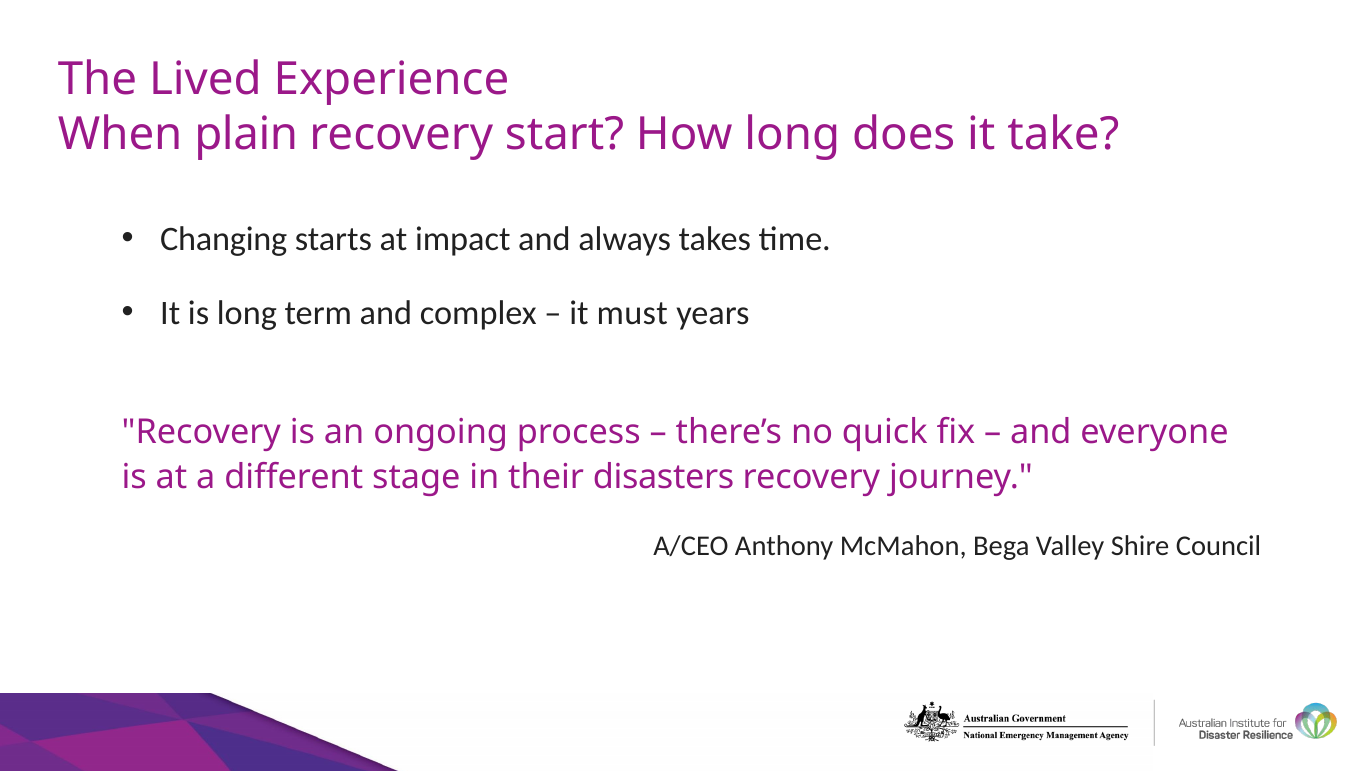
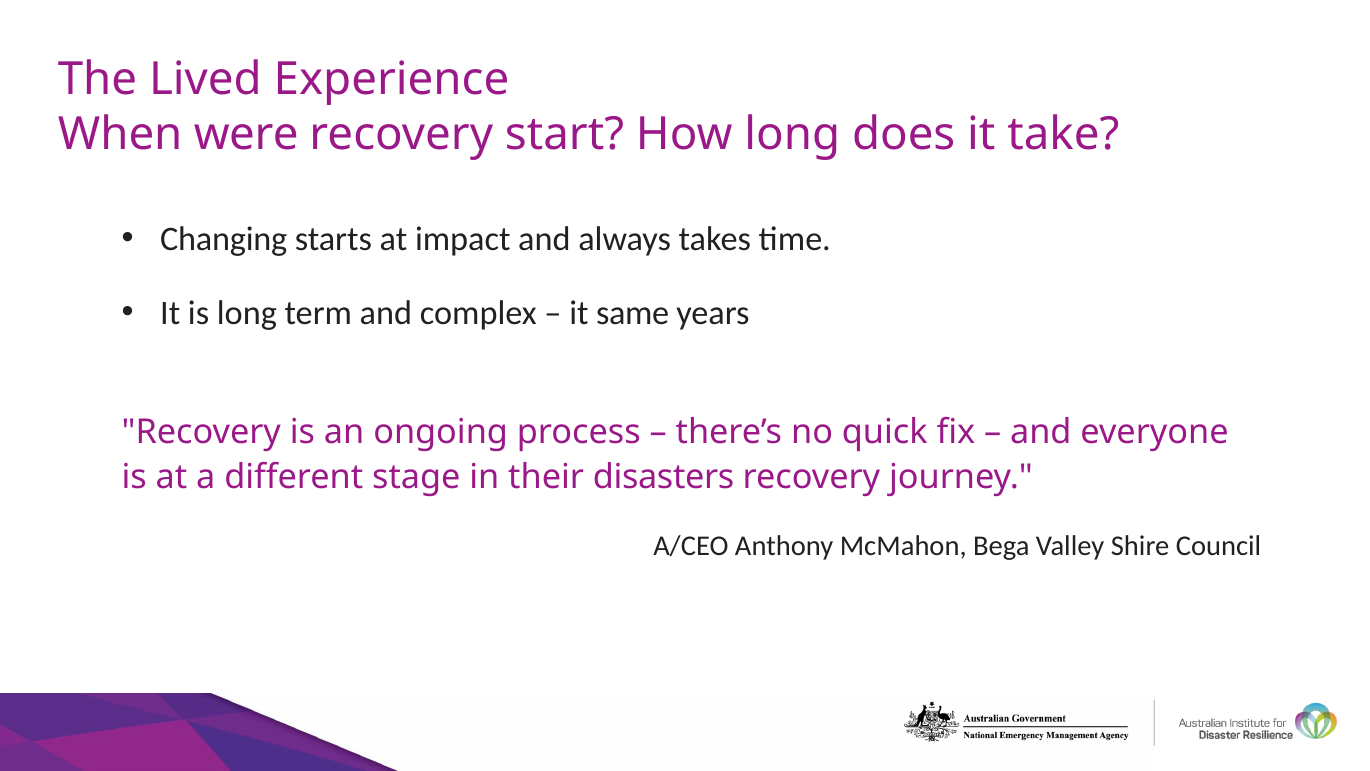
plain: plain -> were
must: must -> same
